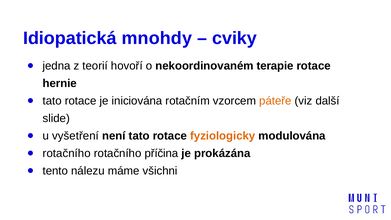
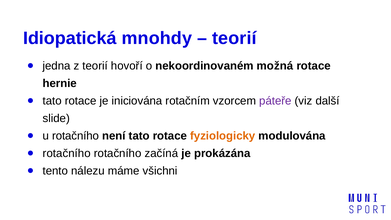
cviky at (234, 38): cviky -> teorií
terapie: terapie -> možná
páteře colour: orange -> purple
u vyšetření: vyšetření -> rotačního
příčina: příčina -> začíná
